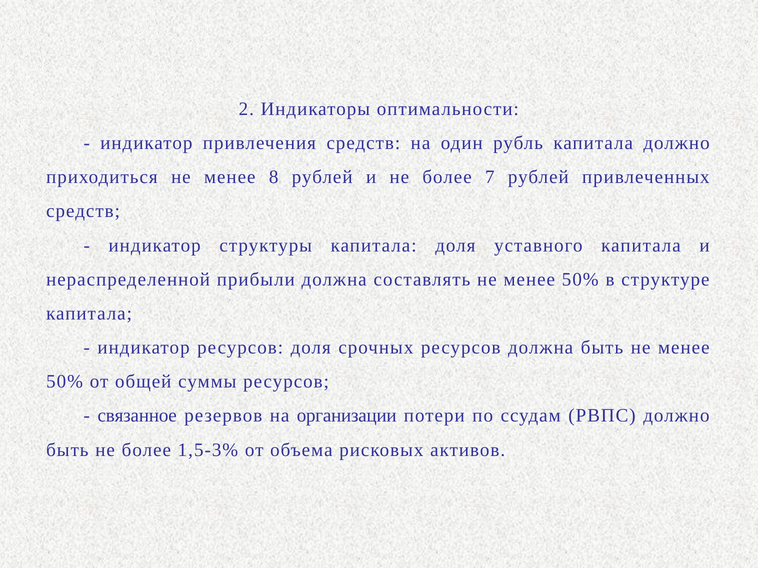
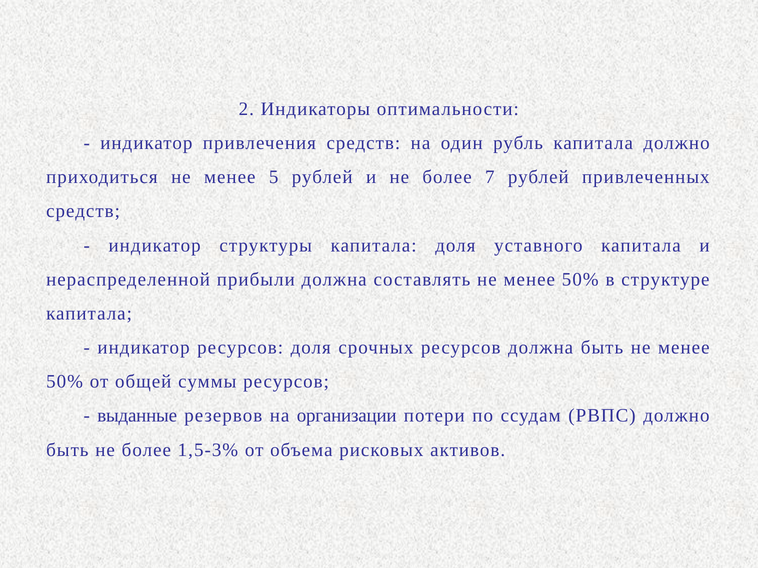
8: 8 -> 5
связанное: связанное -> выданные
